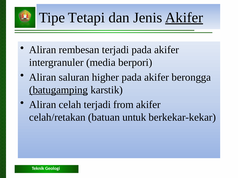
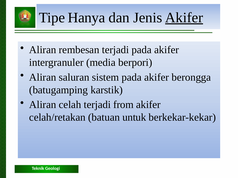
Tetapi: Tetapi -> Hanya
higher: higher -> sistem
batugamping underline: present -> none
